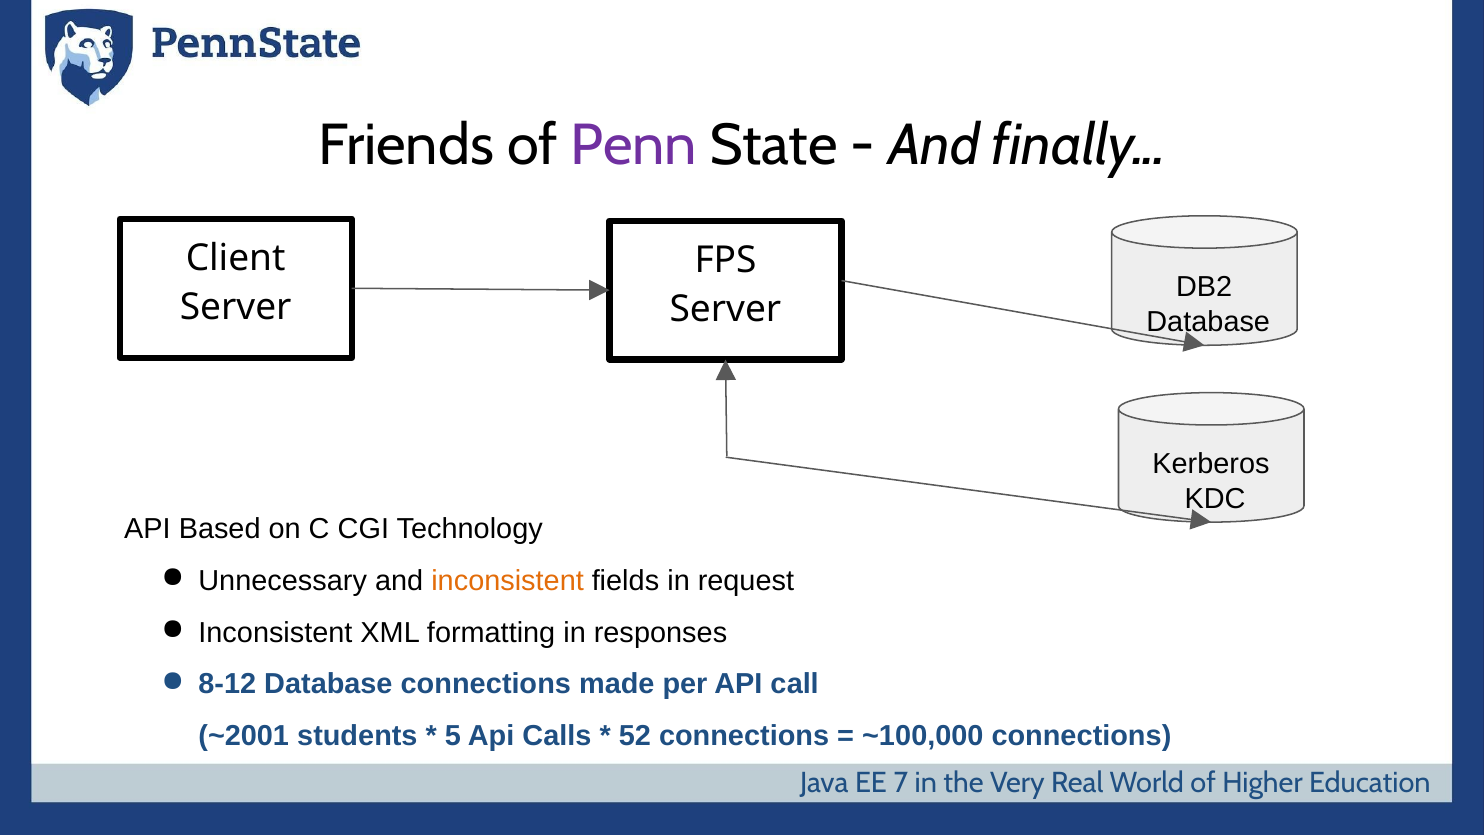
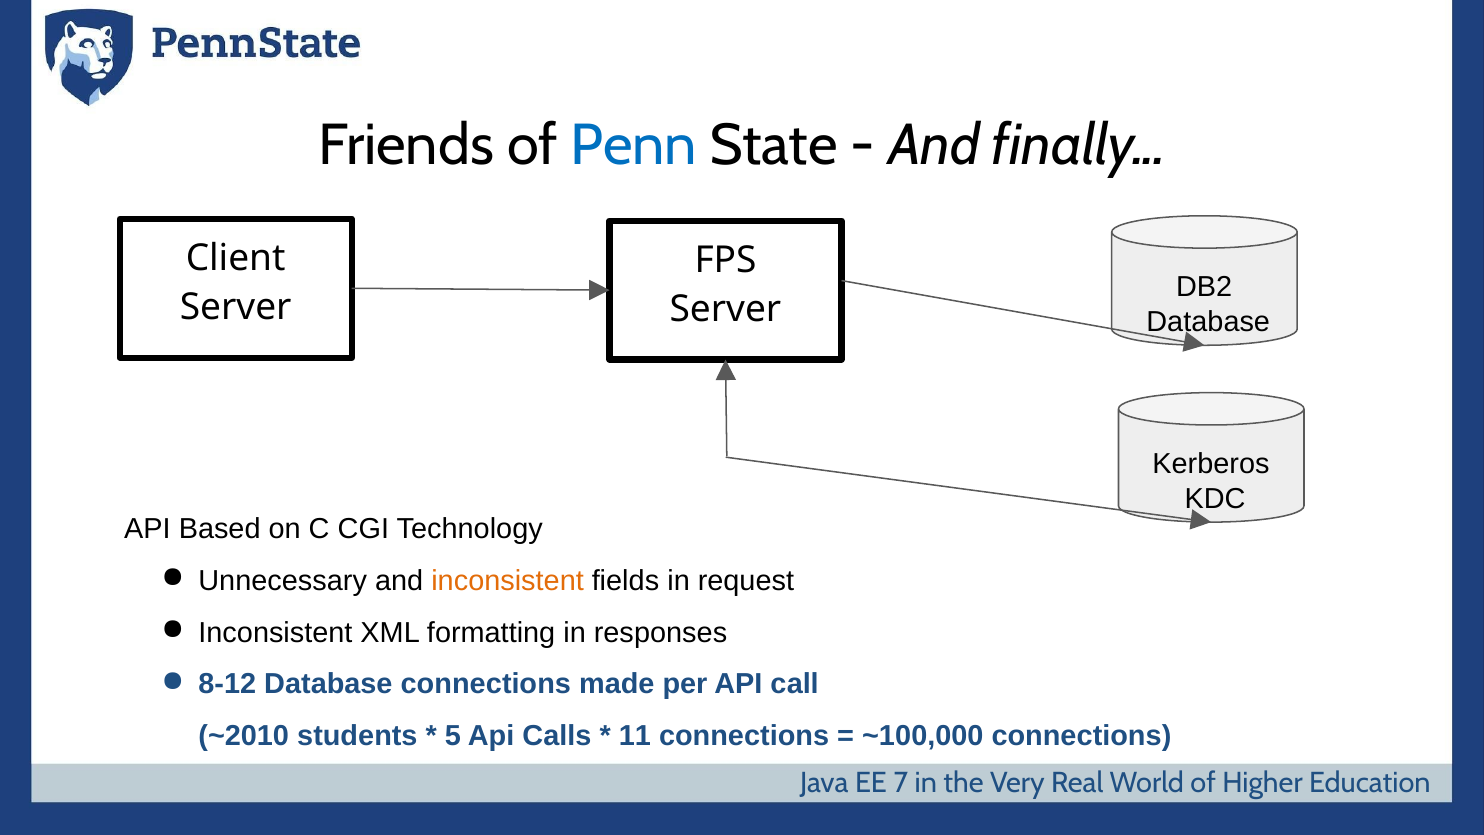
Penn colour: purple -> blue
~2001: ~2001 -> ~2010
52: 52 -> 11
